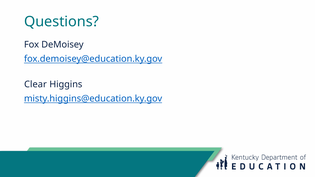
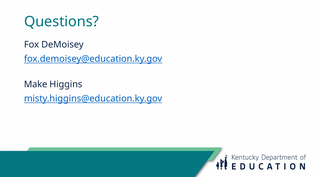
Clear: Clear -> Make
